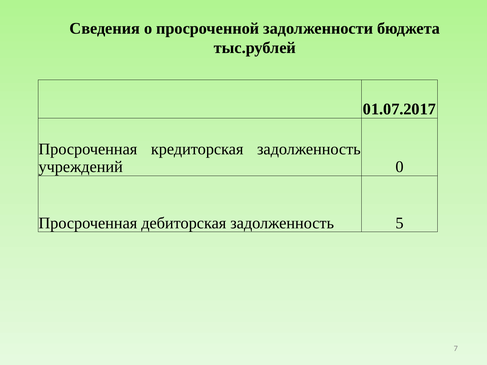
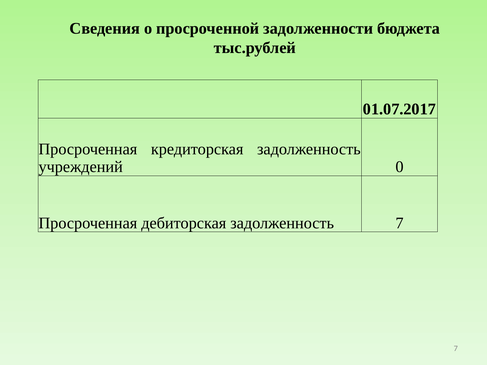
задолженность 5: 5 -> 7
